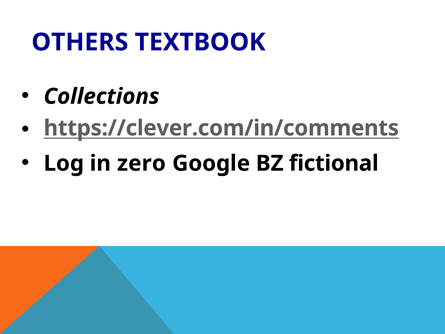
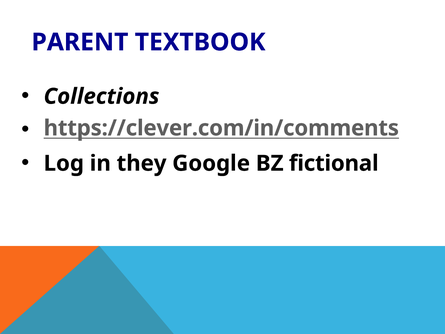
OTHERS: OTHERS -> PARENT
zero: zero -> they
